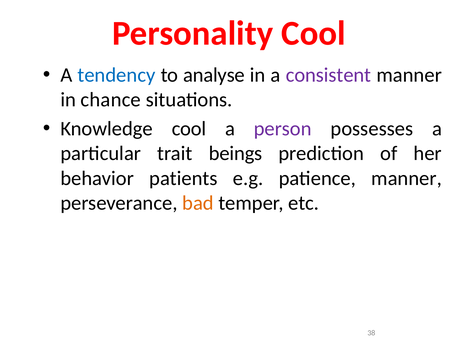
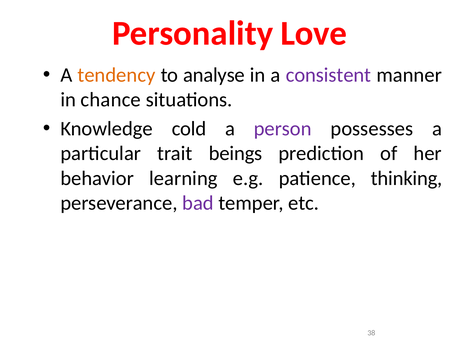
Personality Cool: Cool -> Love
tendency colour: blue -> orange
Knowledge cool: cool -> cold
patients: patients -> learning
patience manner: manner -> thinking
bad colour: orange -> purple
